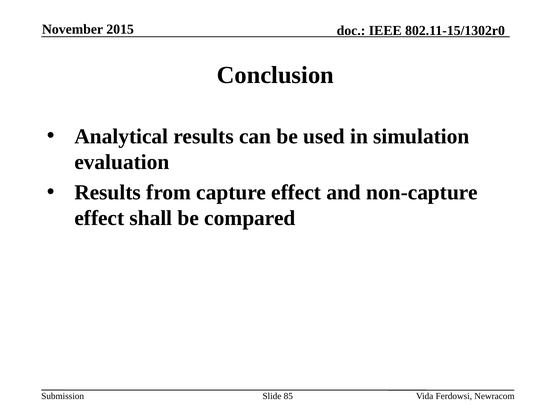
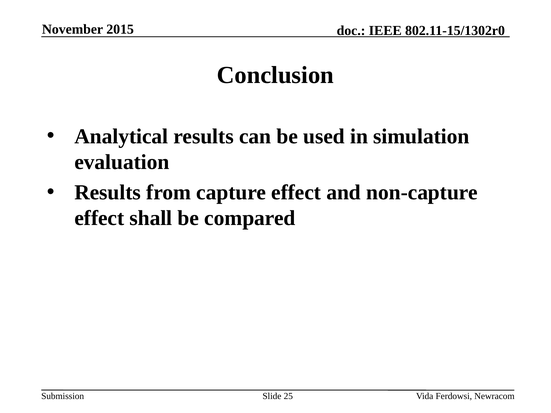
85: 85 -> 25
